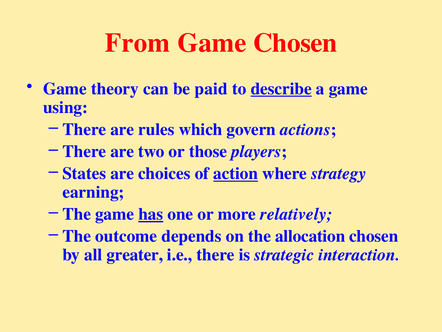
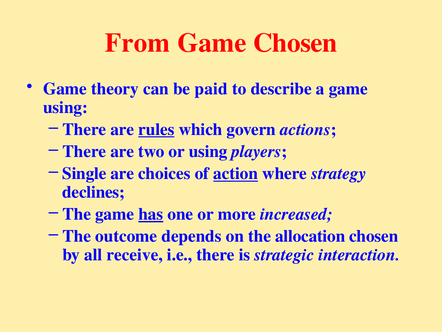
describe underline: present -> none
rules underline: none -> present
or those: those -> using
States: States -> Single
earning: earning -> declines
relatively: relatively -> increased
greater: greater -> receive
